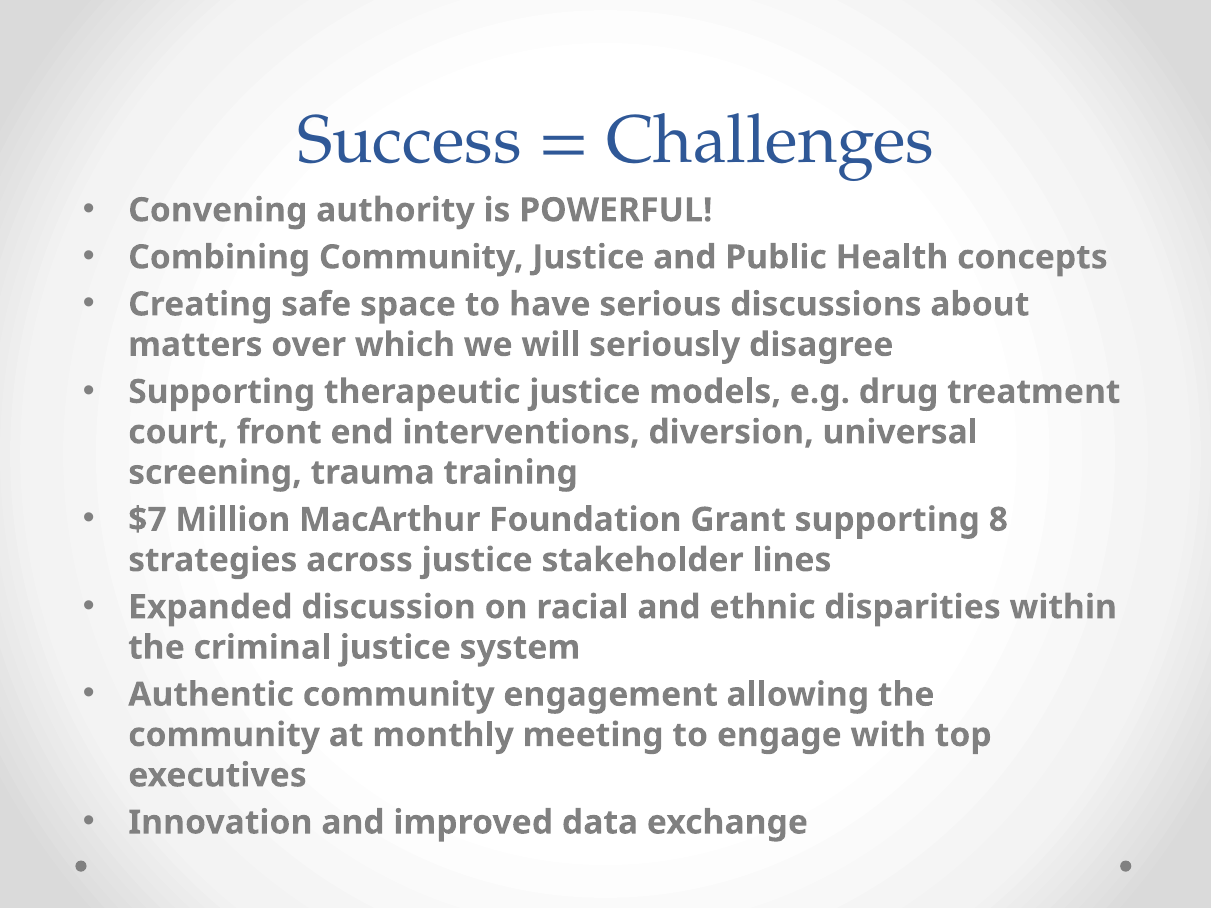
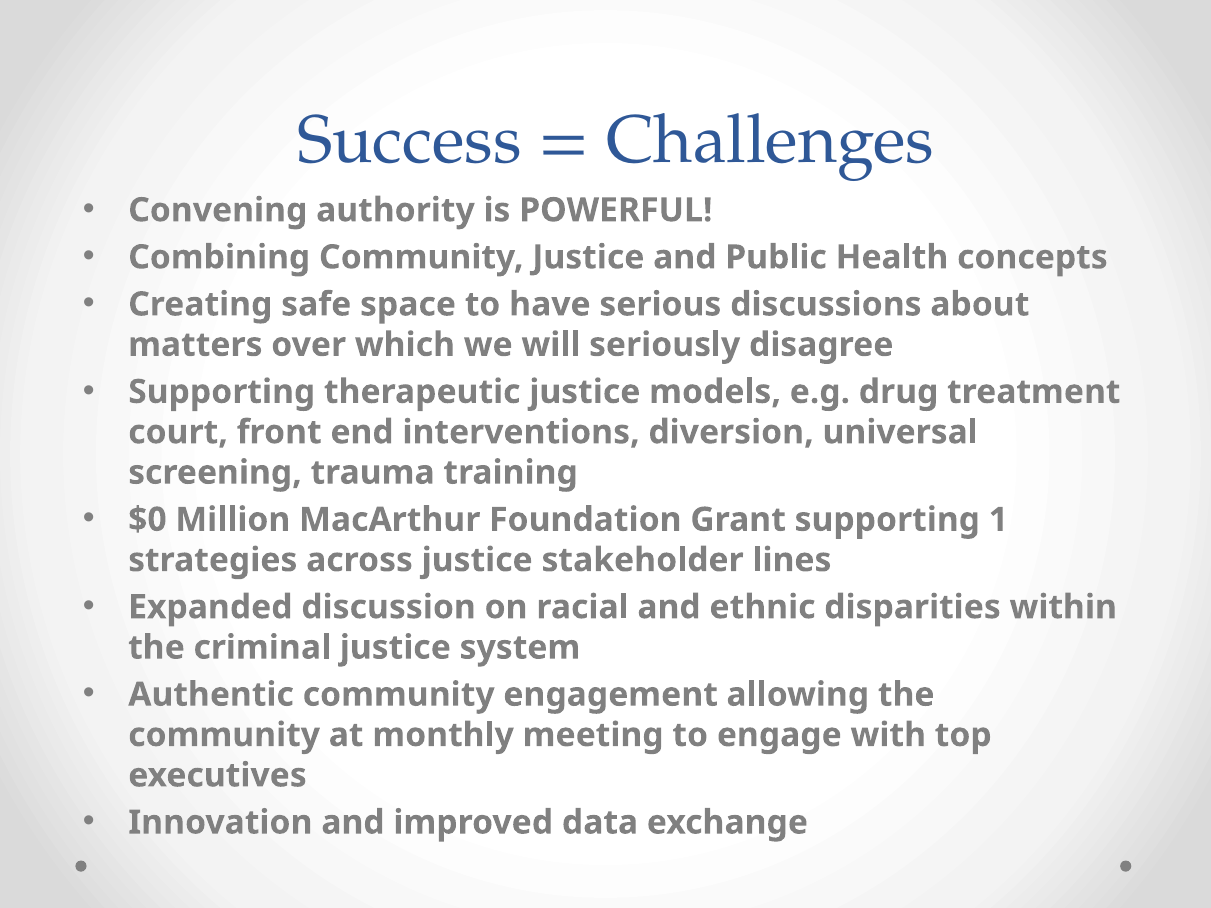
$7: $7 -> $0
8: 8 -> 1
